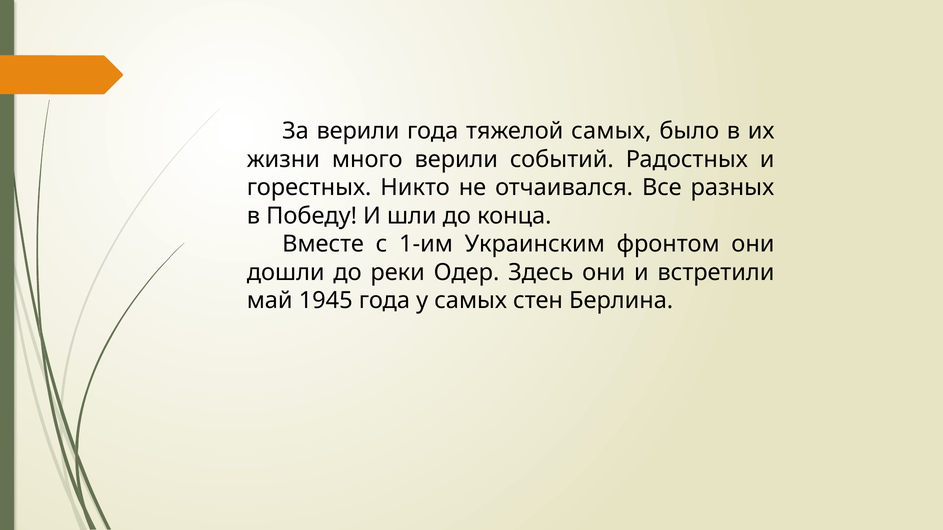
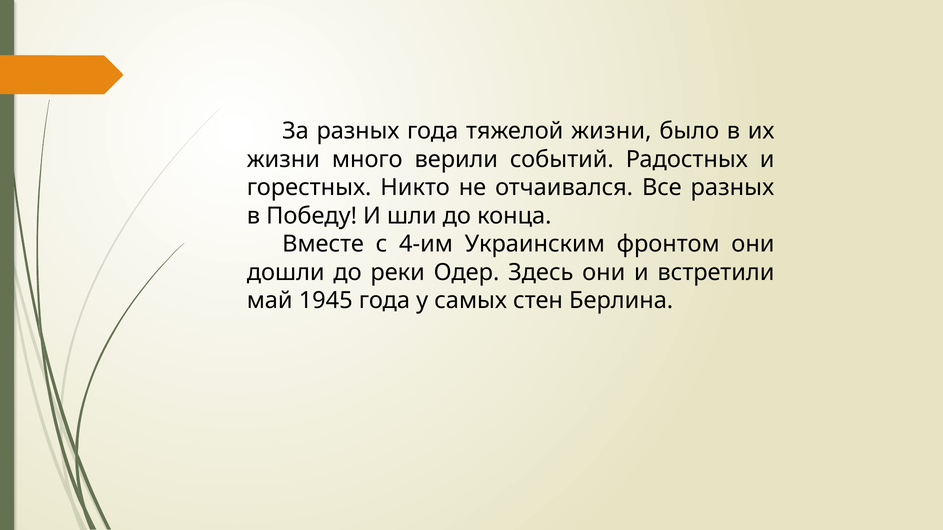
За верили: верили -> разных
тяжелой самых: самых -> жизни
1-им: 1-им -> 4-им
